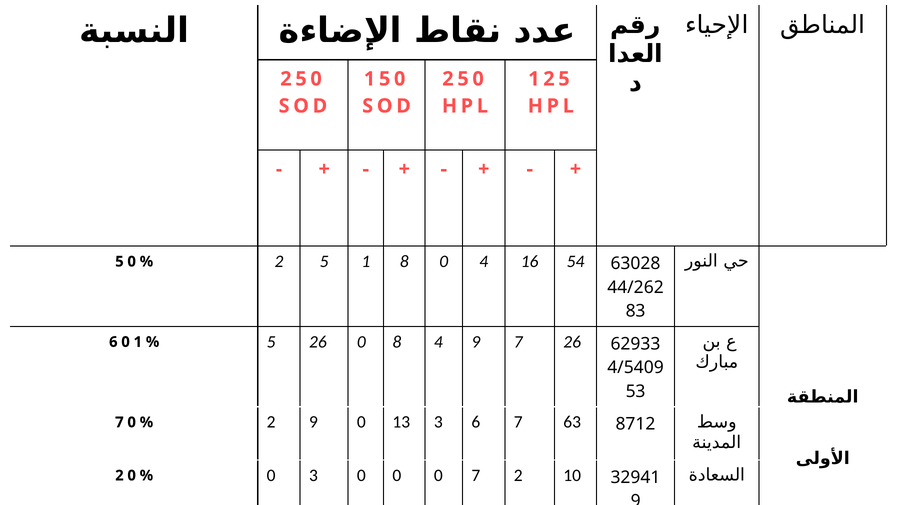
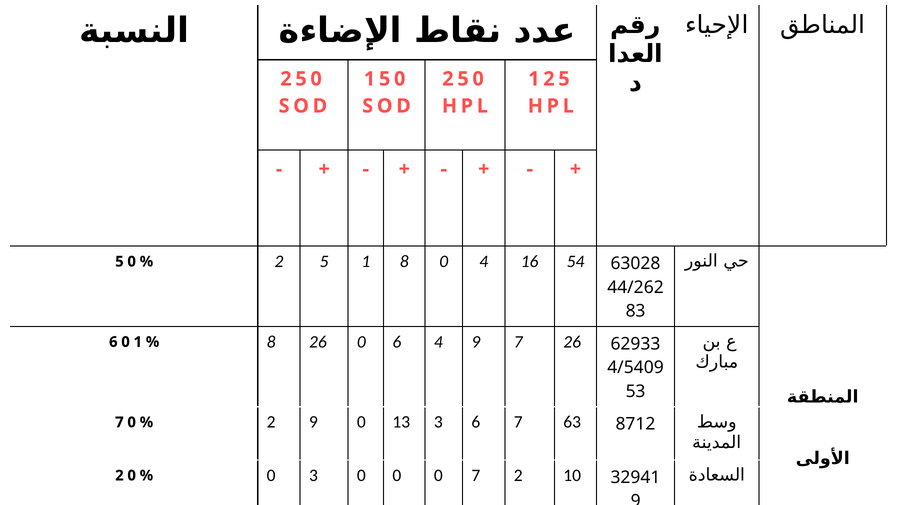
5 at (271, 341): 5 -> 8
0 8: 8 -> 6
